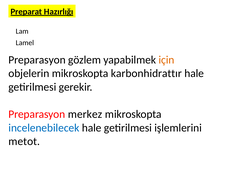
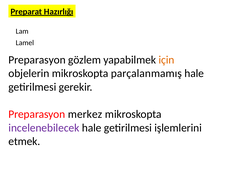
karbonhidrattır: karbonhidrattır -> parçalanmamış
incelenebilecek colour: blue -> purple
metot: metot -> etmek
